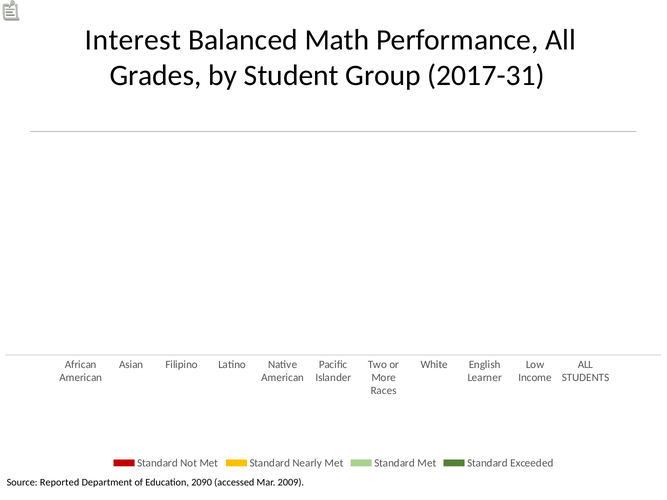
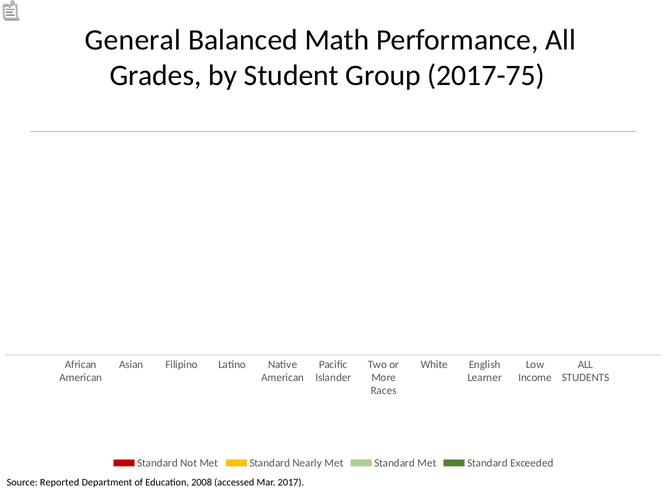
Interest: Interest -> General
2017-31: 2017-31 -> 2017-75
2090: 2090 -> 2008
2009: 2009 -> 2017
